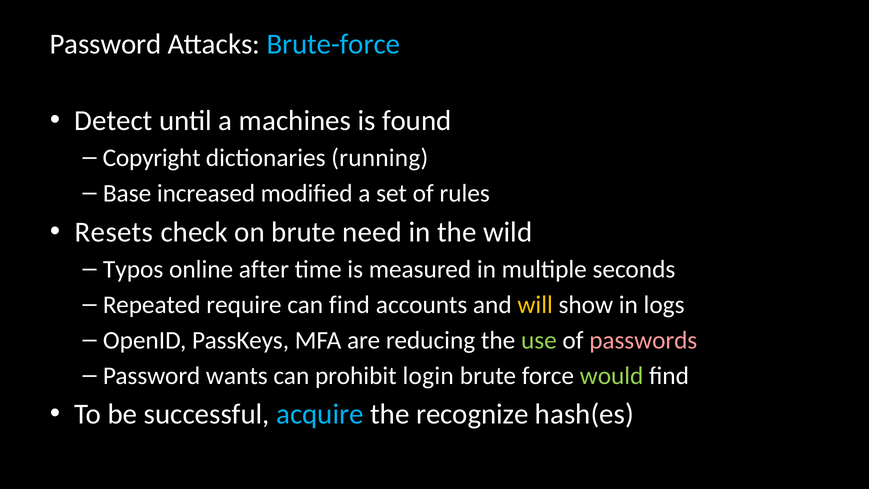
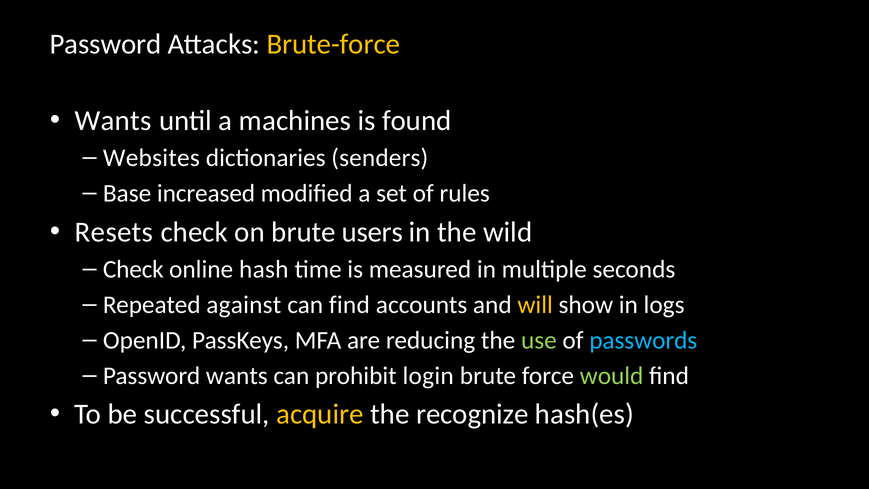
Brute-force colour: light blue -> yellow
Detect at (113, 120): Detect -> Wants
Copyright: Copyright -> Websites
running: running -> senders
need: need -> users
Typos at (133, 269): Typos -> Check
after: after -> hash
require: require -> against
passwords colour: pink -> light blue
acquire colour: light blue -> yellow
